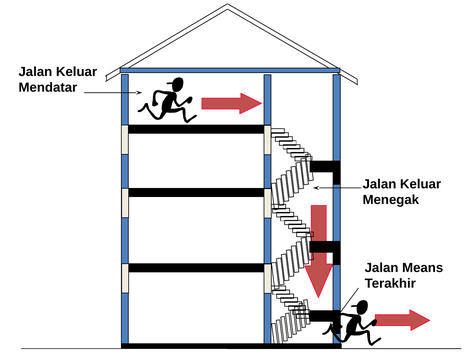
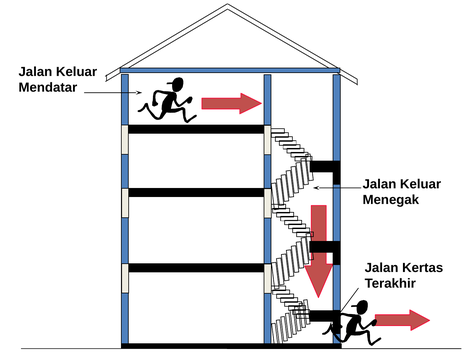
Means: Means -> Kertas
